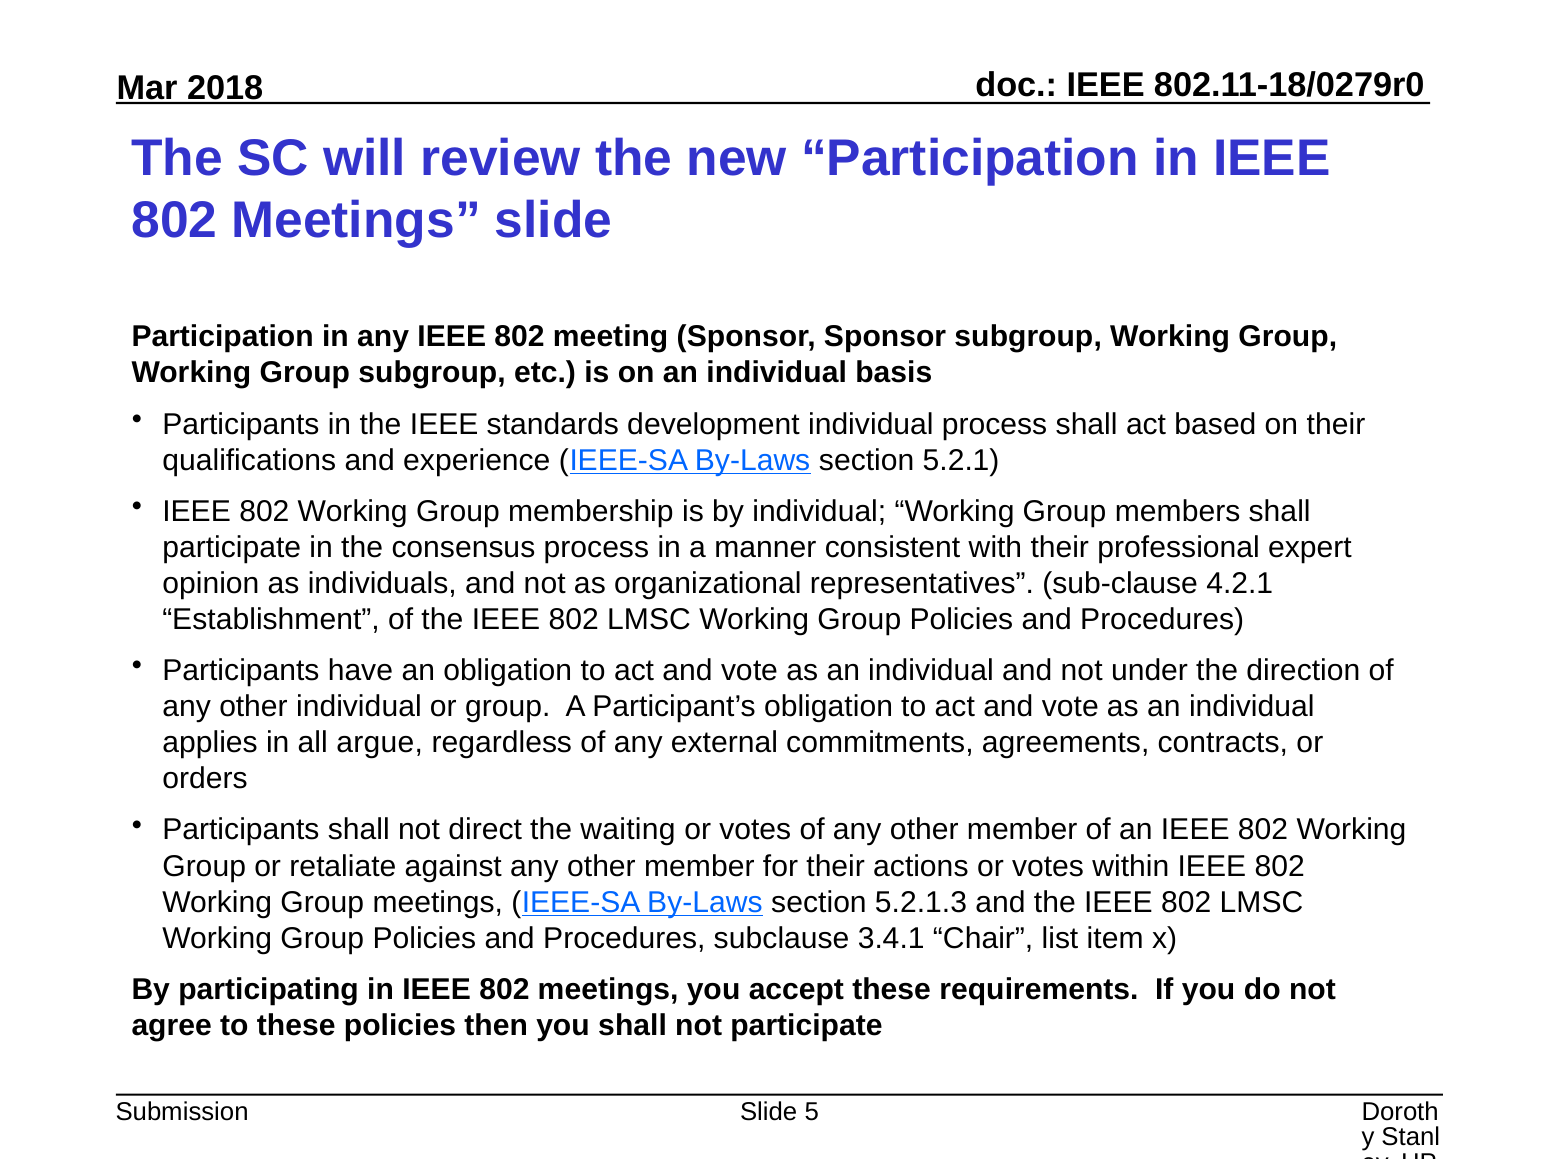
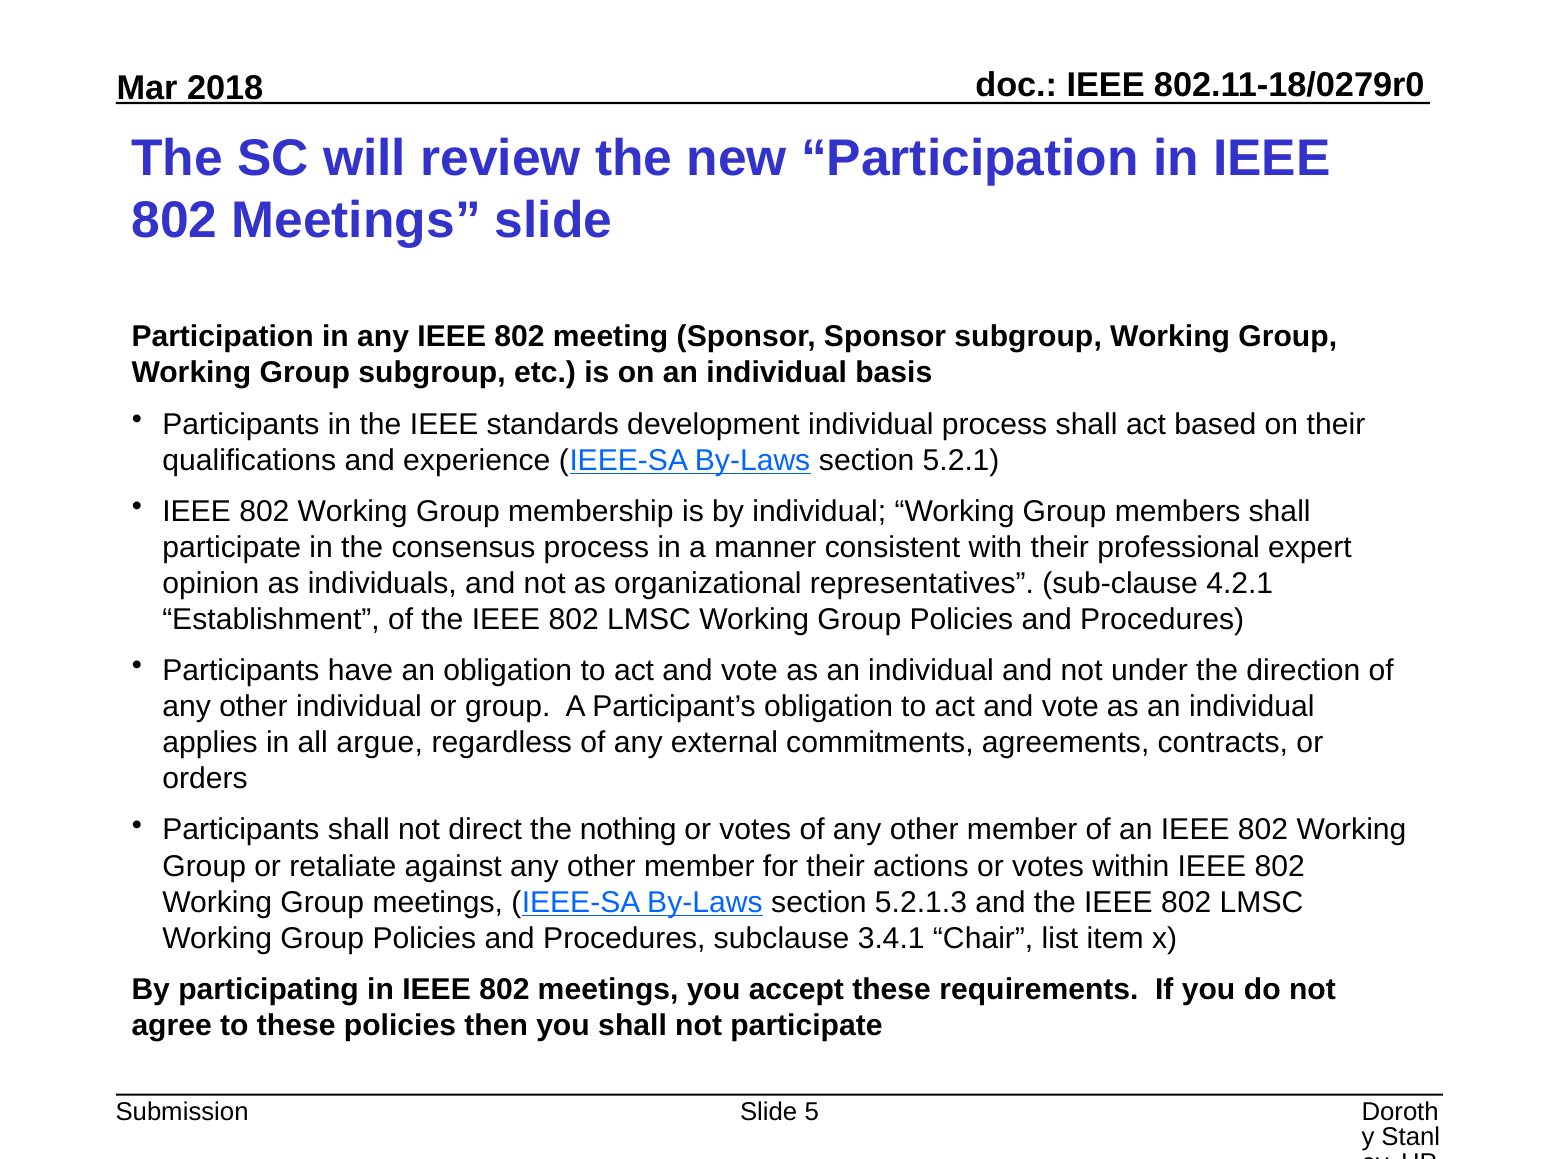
waiting: waiting -> nothing
